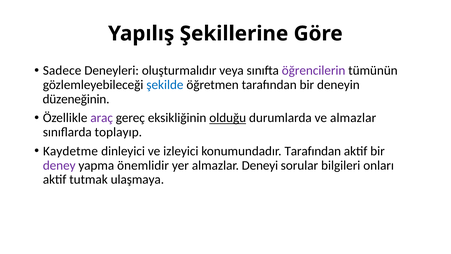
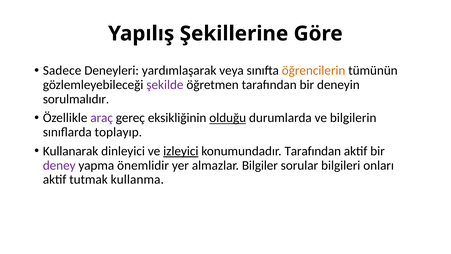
oluşturmalıdır: oluşturmalıdır -> yardımlaşarak
öğrencilerin colour: purple -> orange
şekilde colour: blue -> purple
düzeneğinin: düzeneğinin -> sorulmalıdır
ve almazlar: almazlar -> bilgilerin
Kaydetme: Kaydetme -> Kullanarak
izleyici underline: none -> present
Deneyi: Deneyi -> Bilgiler
ulaşmaya: ulaşmaya -> kullanma
